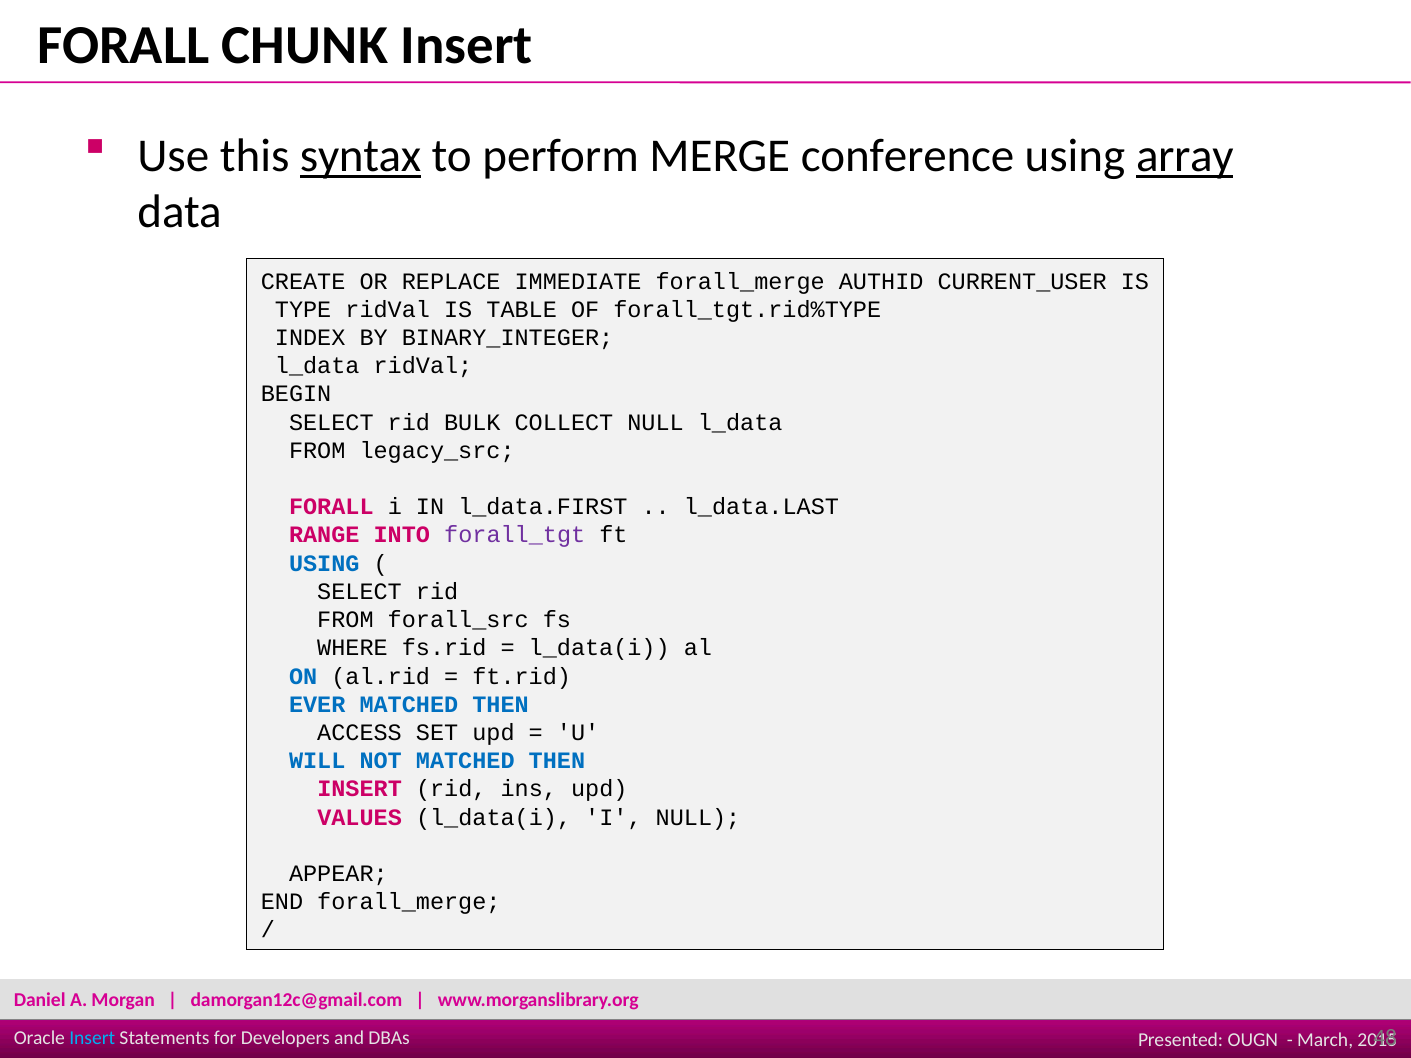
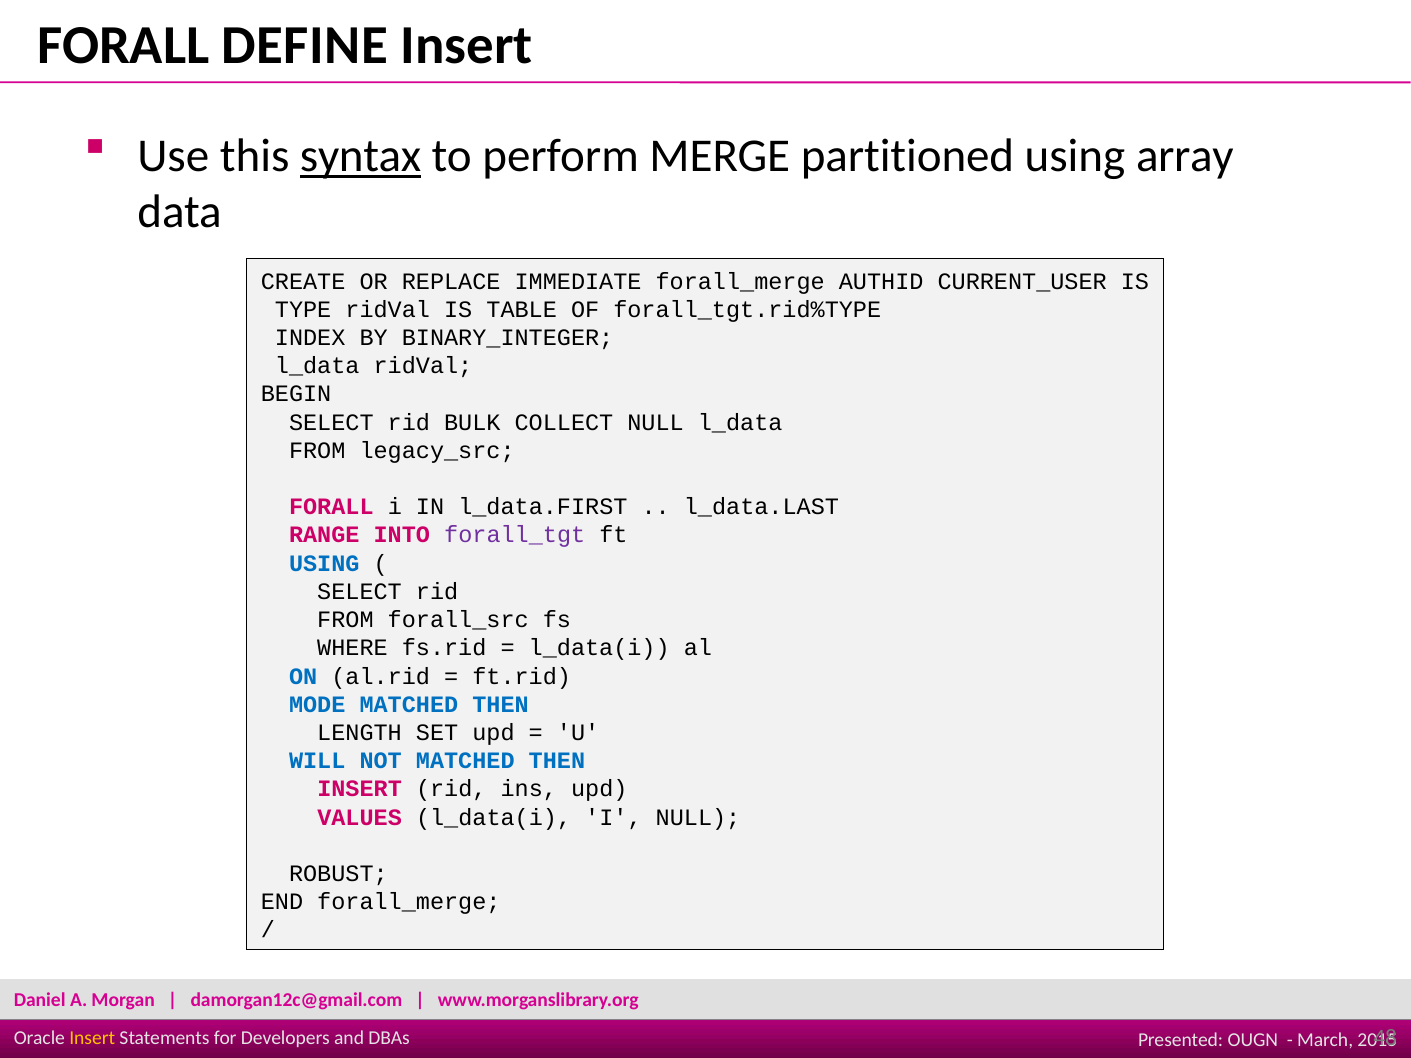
CHUNK: CHUNK -> DEFINE
conference: conference -> partitioned
array underline: present -> none
EVER: EVER -> MODE
ACCESS: ACCESS -> LENGTH
APPEAR: APPEAR -> ROBUST
Insert at (92, 1038) colour: light blue -> yellow
